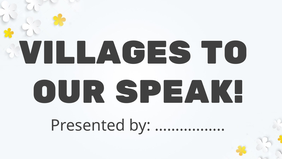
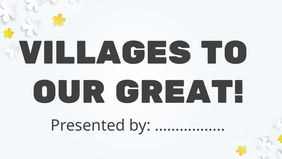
SPEAK: SPEAK -> GREAT
